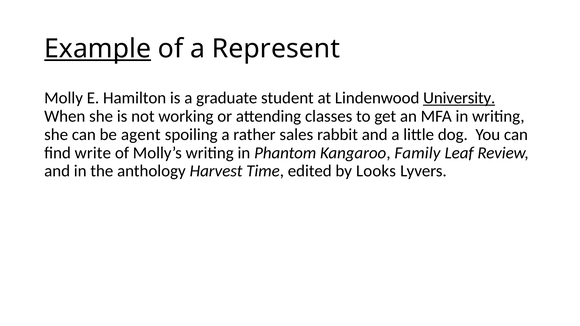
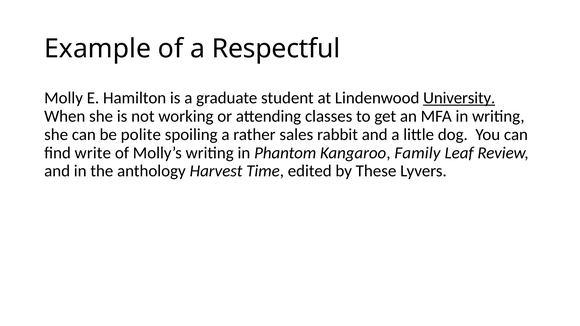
Example underline: present -> none
Represent: Represent -> Respectful
agent: agent -> polite
Looks: Looks -> These
